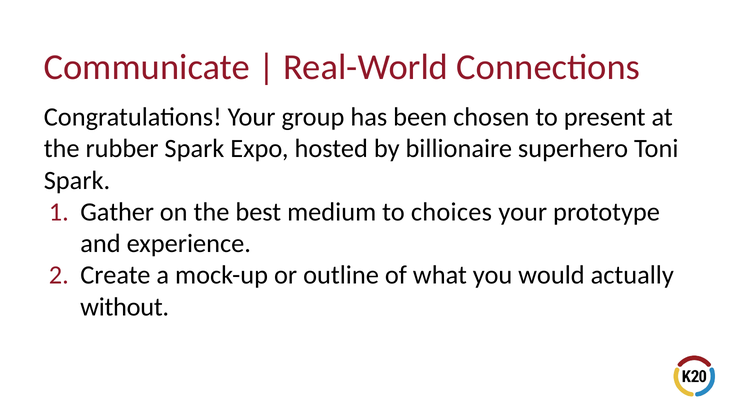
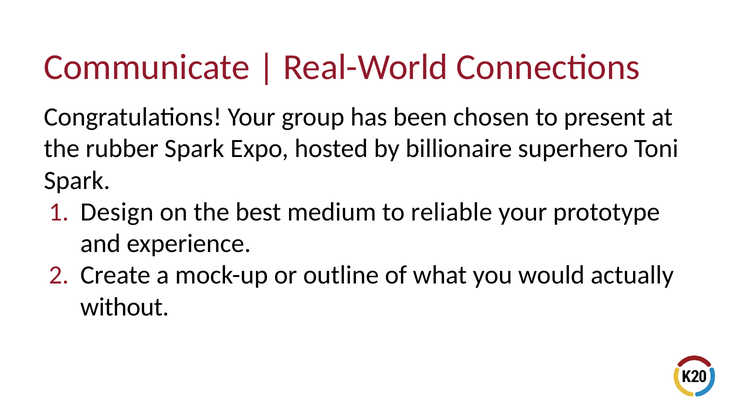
Gather: Gather -> Design
choices: choices -> reliable
